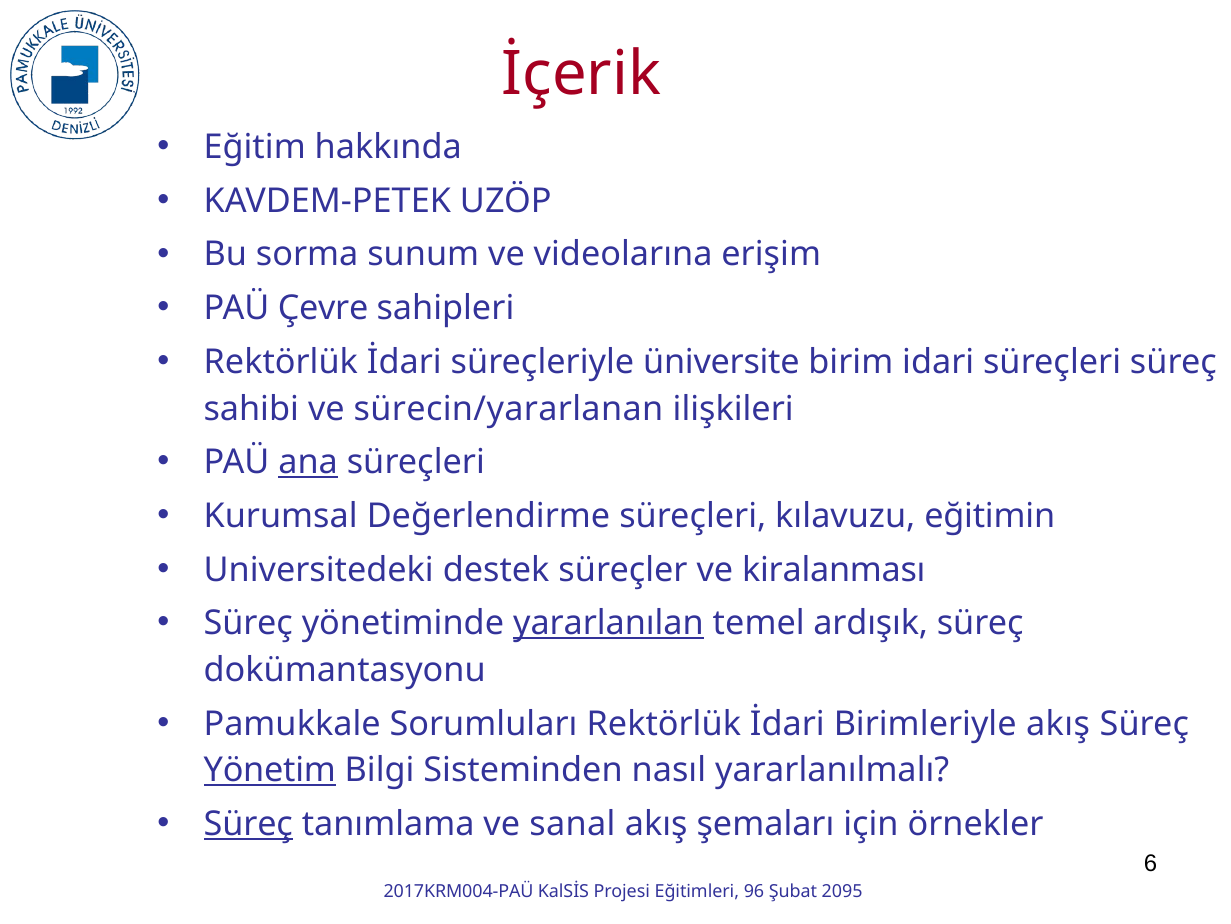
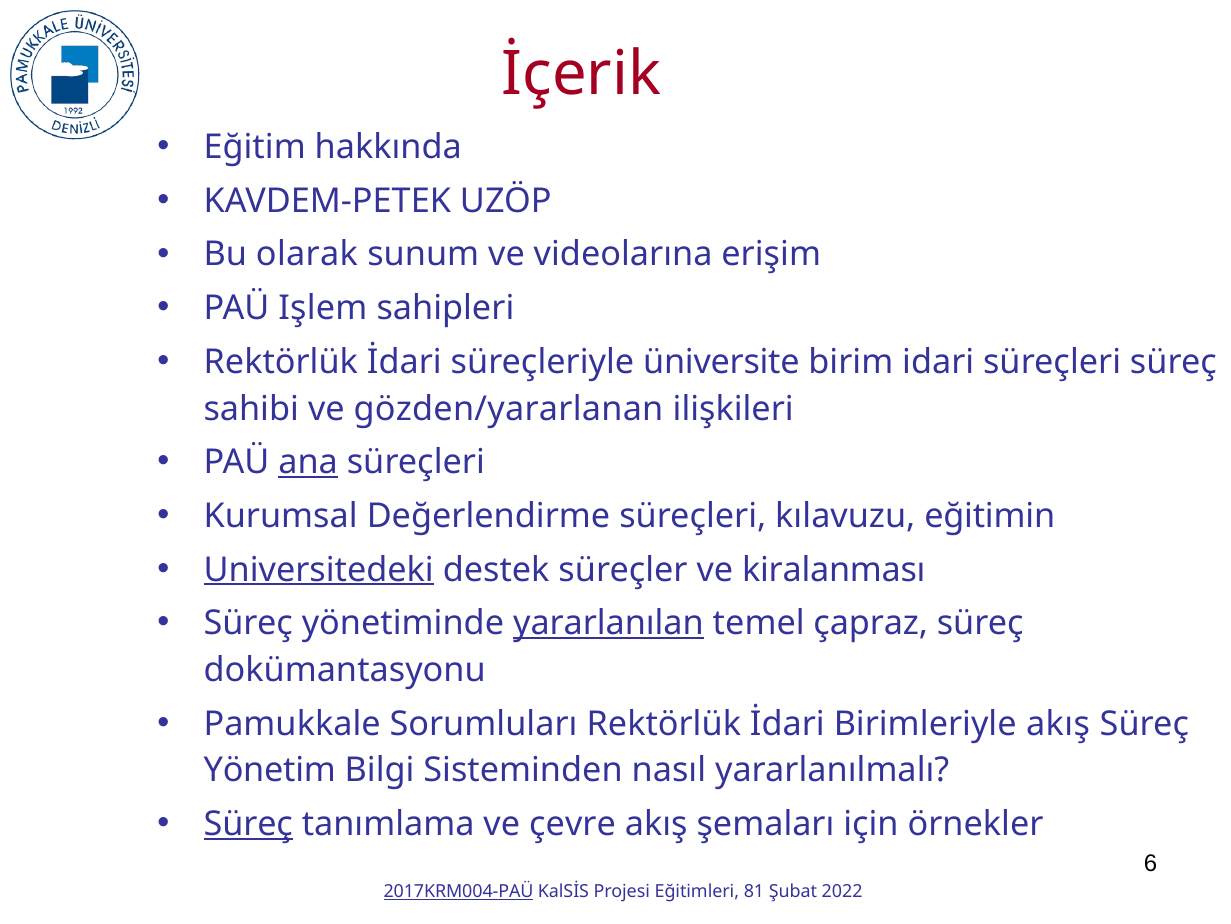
sorma: sorma -> olarak
Çevre: Çevre -> Işlem
sürecin/yararlanan: sürecin/yararlanan -> gözden/yararlanan
Universitedeki underline: none -> present
ardışık: ardışık -> çapraz
Yönetim underline: present -> none
sanal: sanal -> çevre
2017KRM004-PAÜ underline: none -> present
96: 96 -> 81
2095: 2095 -> 2022
